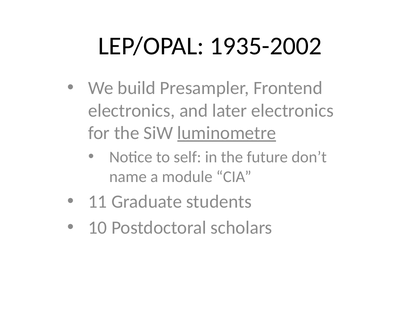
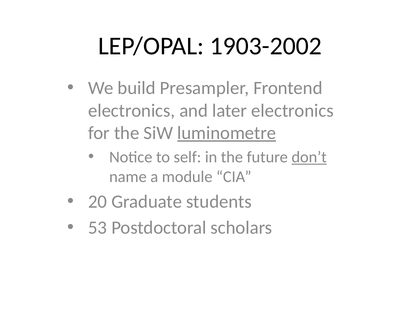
1935-2002: 1935-2002 -> 1903-2002
don’t underline: none -> present
11: 11 -> 20
10: 10 -> 53
